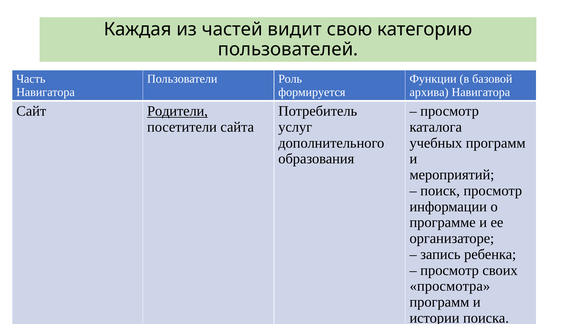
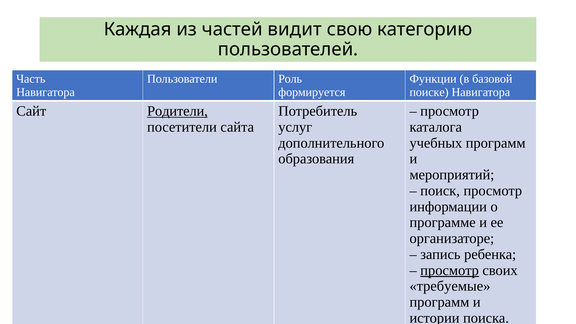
архива: архива -> поиске
просмотр at (450, 270) underline: none -> present
просмотра: просмотра -> требуемые
